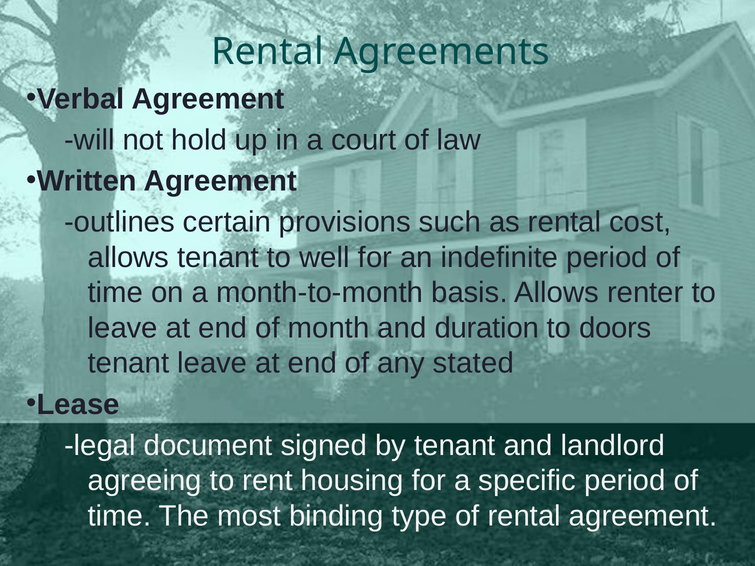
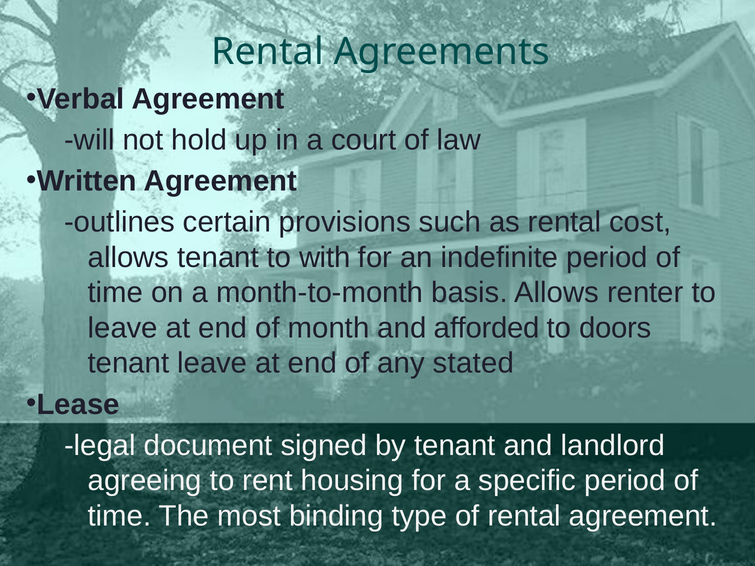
well: well -> with
duration: duration -> afforded
